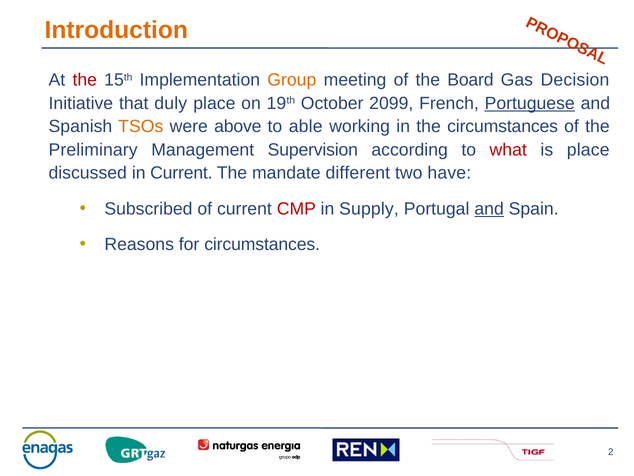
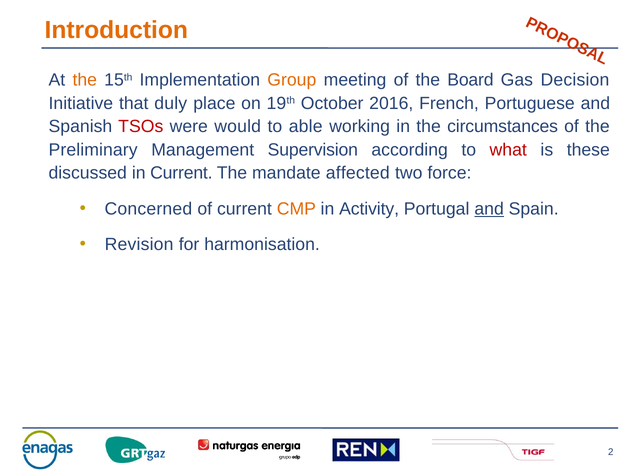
the at (85, 80) colour: red -> orange
2099: 2099 -> 2016
Portuguese underline: present -> none
TSOs colour: orange -> red
above: above -> would
is place: place -> these
different: different -> affected
have: have -> force
Subscribed: Subscribed -> Concerned
CMP colour: red -> orange
Supply: Supply -> Activity
Reasons: Reasons -> Revision
for circumstances: circumstances -> harmonisation
